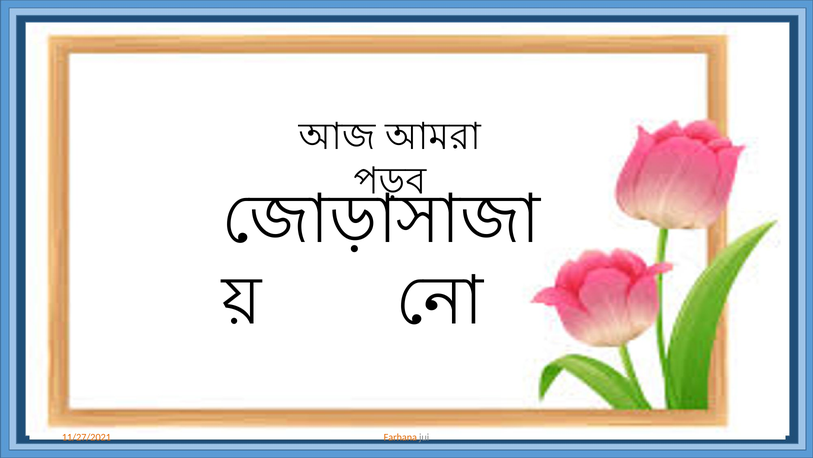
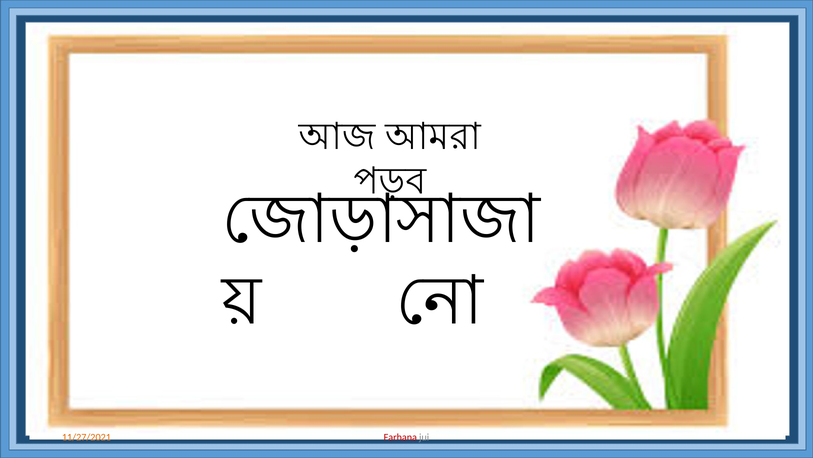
Farhana colour: orange -> red
